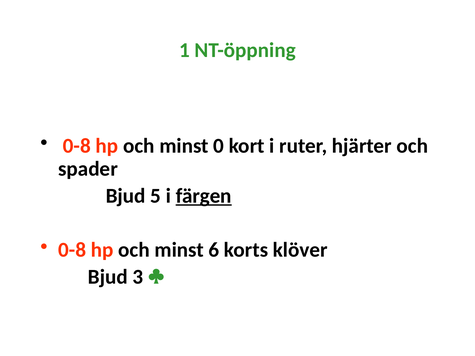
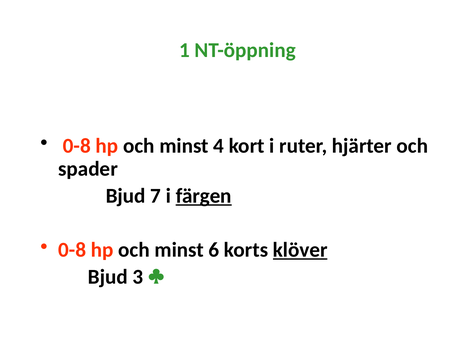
0: 0 -> 4
5: 5 -> 7
klöver underline: none -> present
